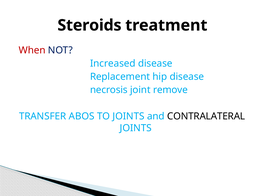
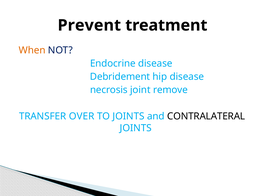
Steroids: Steroids -> Prevent
When colour: red -> orange
Increased: Increased -> Endocrine
Replacement: Replacement -> Debridement
ABOS: ABOS -> OVER
